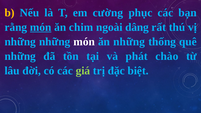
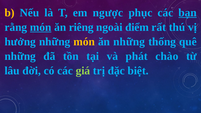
cường: cường -> ngược
bạn underline: none -> present
chim: chim -> riêng
dâng: dâng -> điểm
những at (20, 42): những -> hưởng
món at (84, 42) colour: white -> yellow
